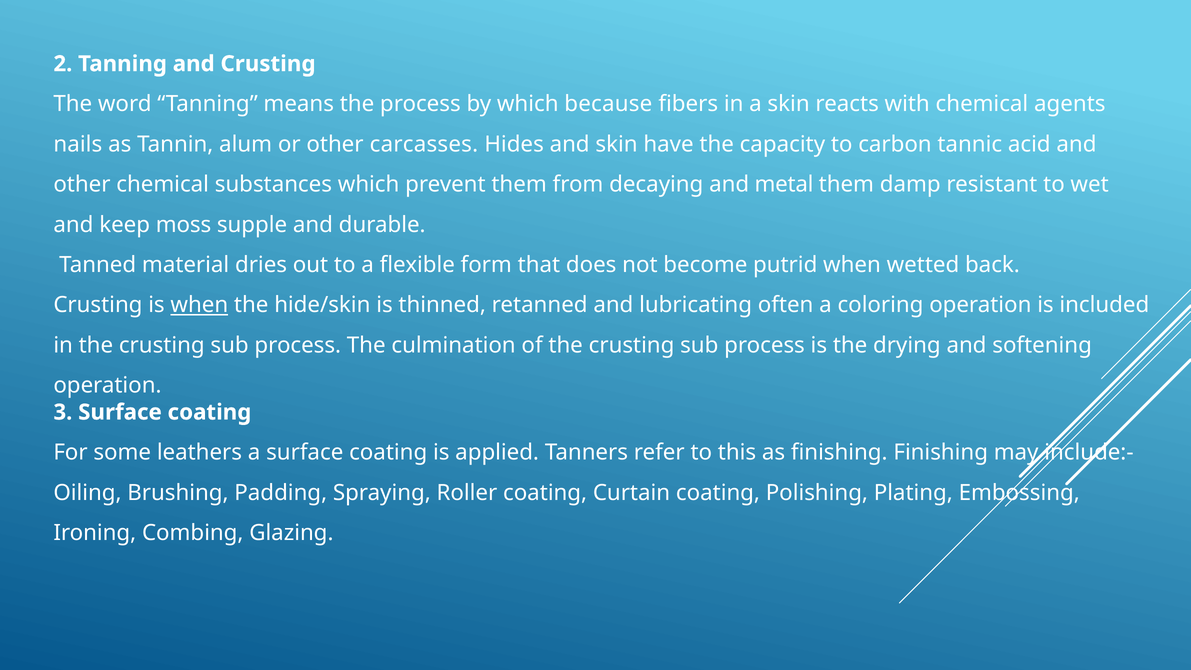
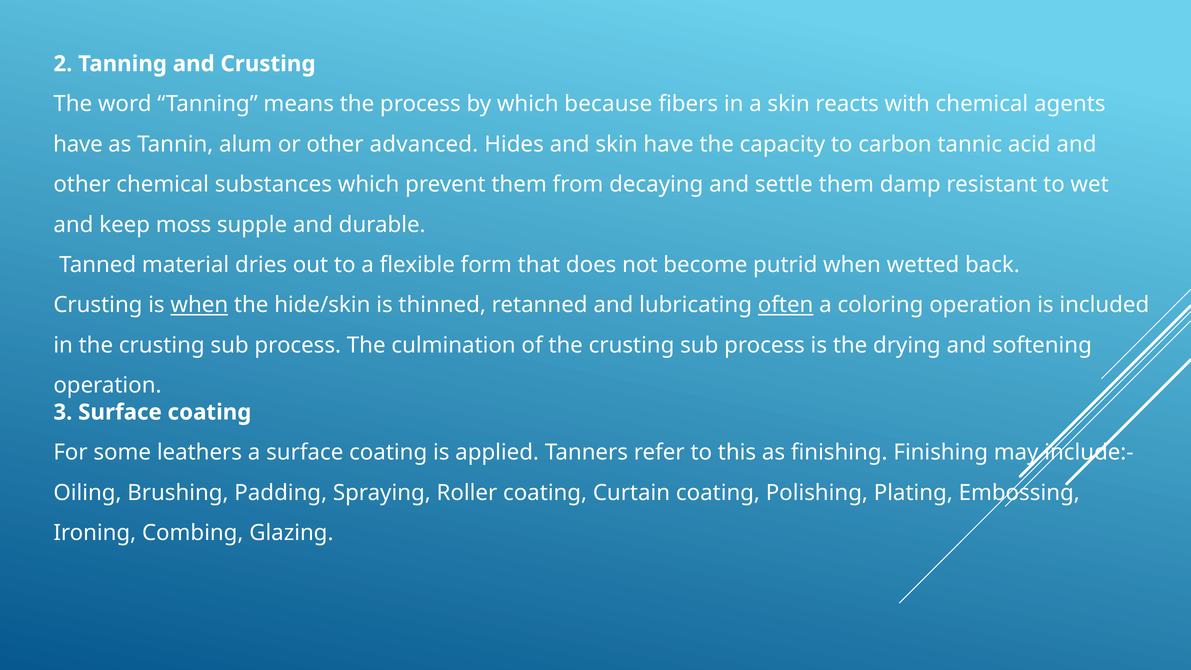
nails at (78, 144): nails -> have
carcasses: carcasses -> advanced
metal: metal -> settle
often underline: none -> present
